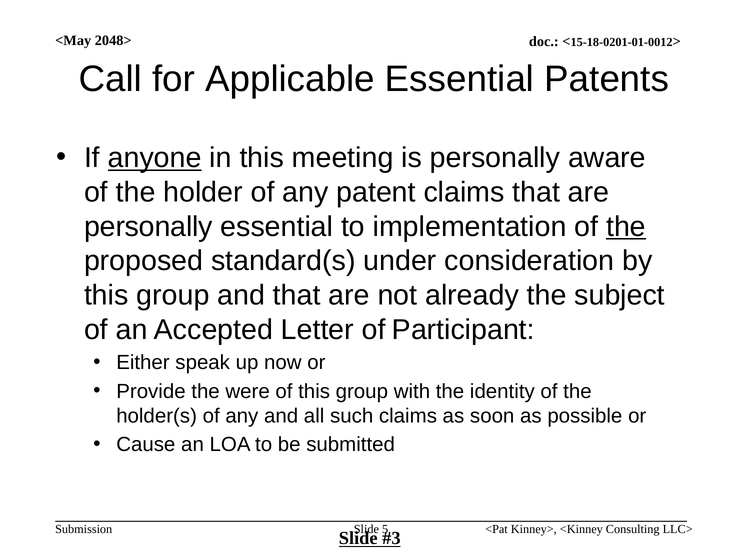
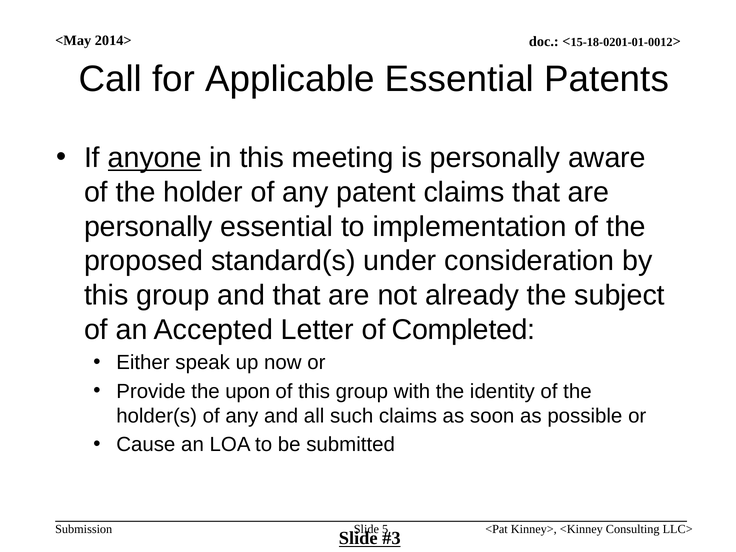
2048>: 2048> -> 2014>
the at (626, 227) underline: present -> none
Participant: Participant -> Completed
were: were -> upon
